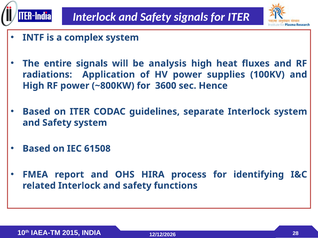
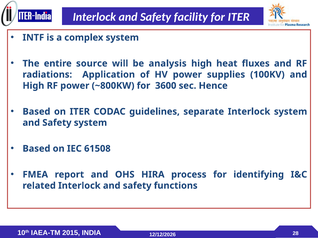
Safety signals: signals -> facility
entire signals: signals -> source
